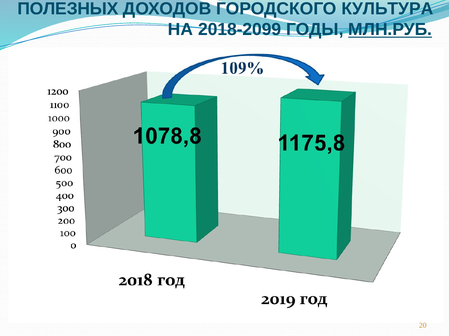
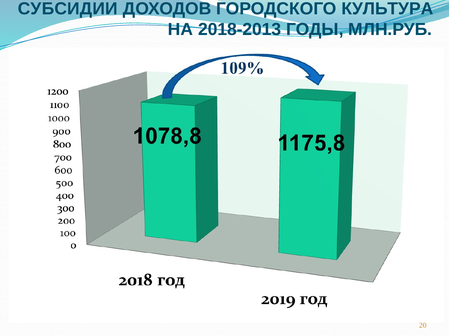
ПОЛЕЗНЫХ: ПОЛЕЗНЫХ -> СУБСИДИИ
2018-2099: 2018-2099 -> 2018-2013
МЛН.РУБ underline: present -> none
